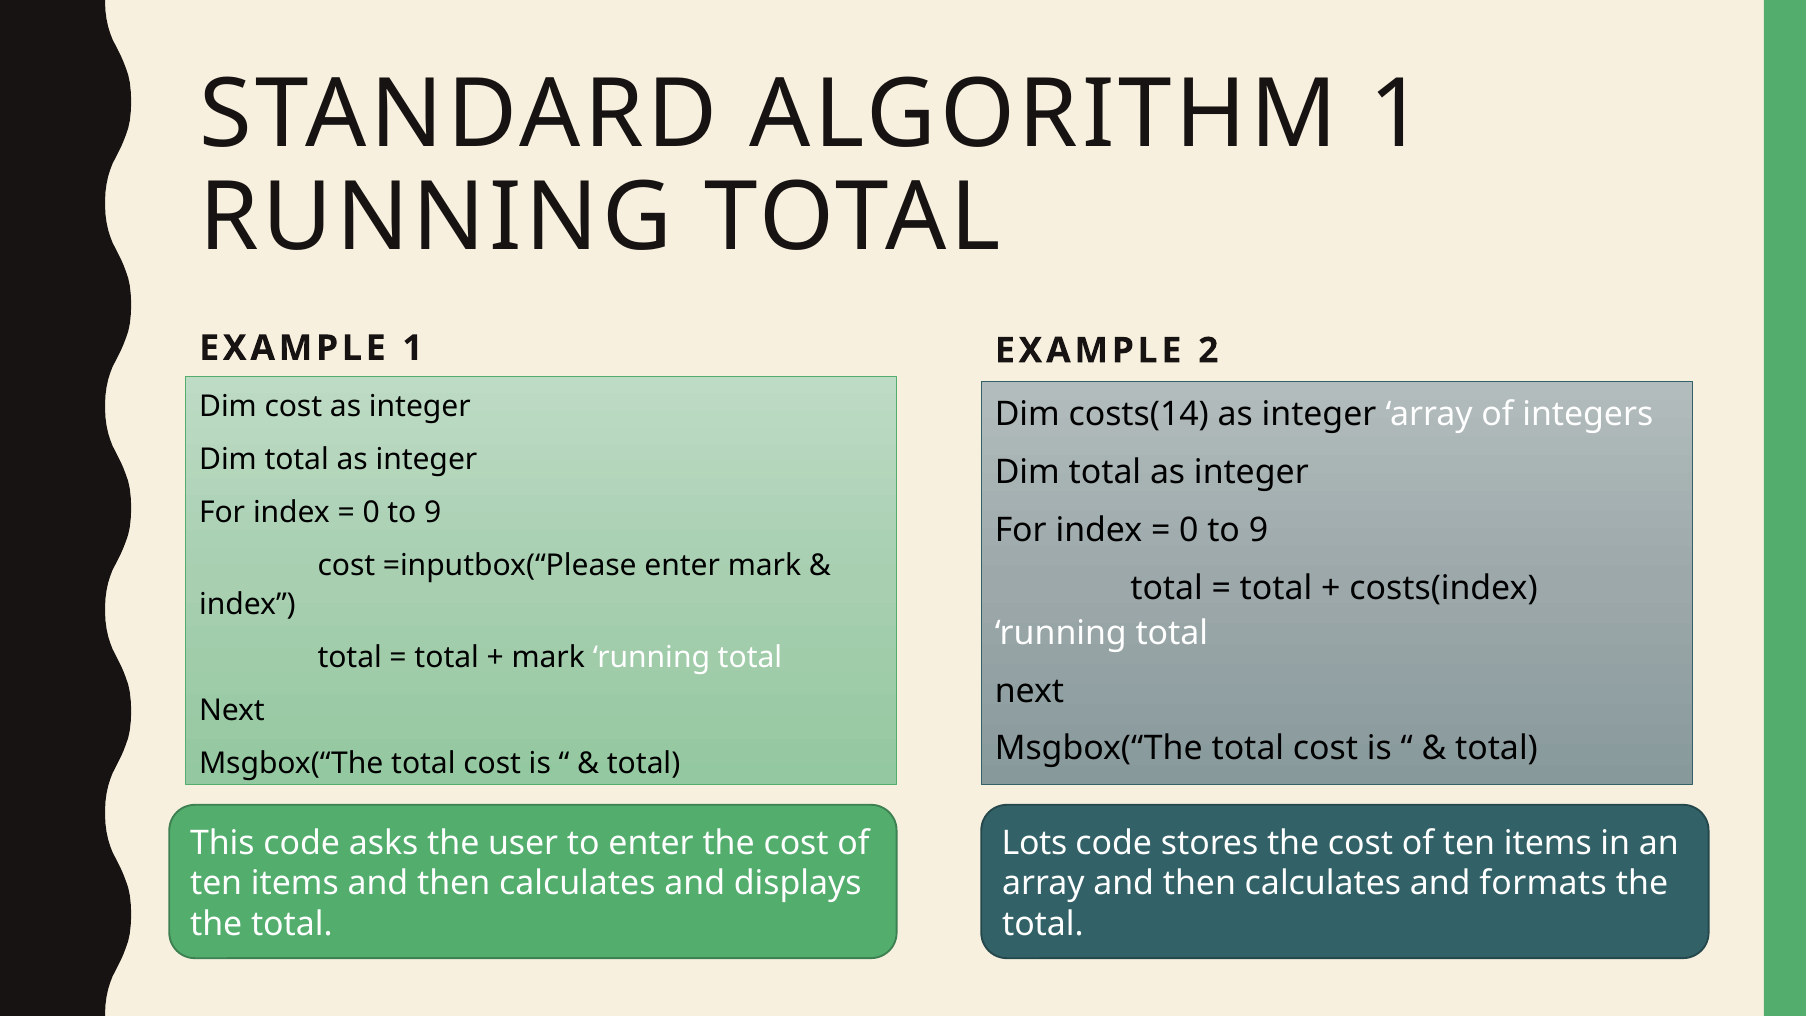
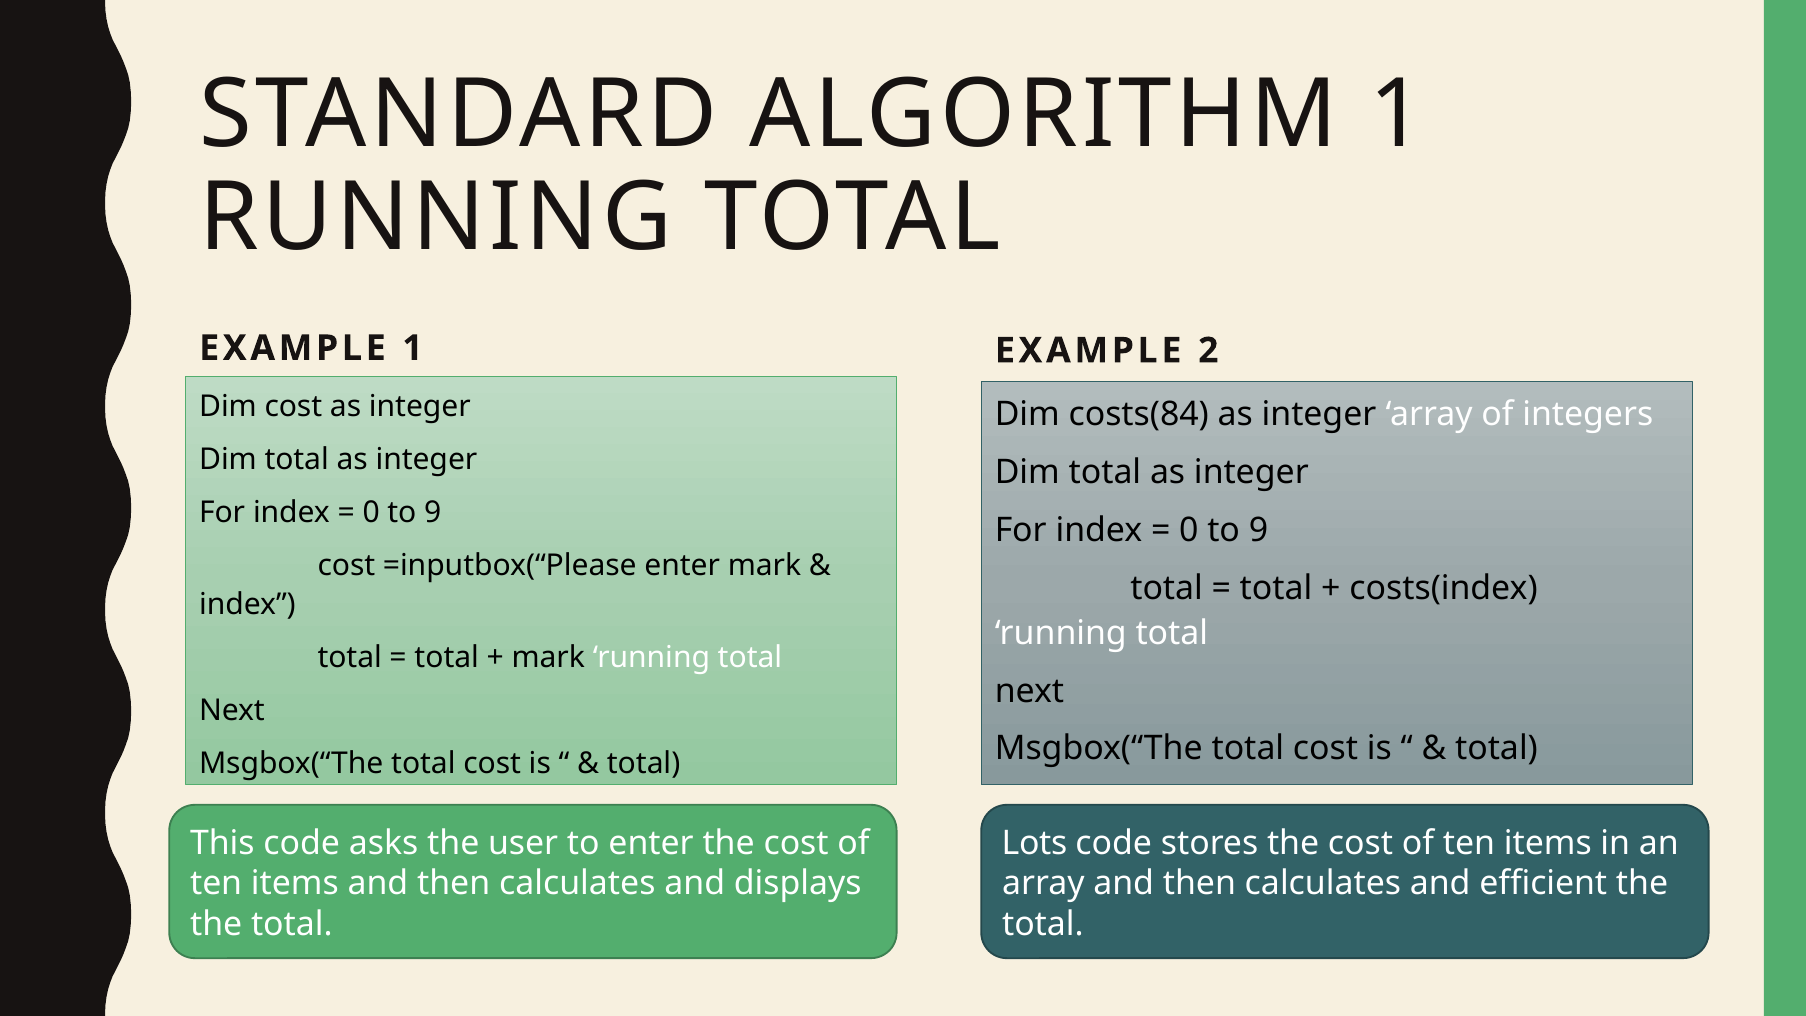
costs(14: costs(14 -> costs(84
formats: formats -> efficient
